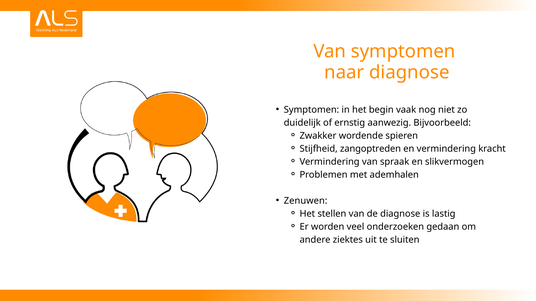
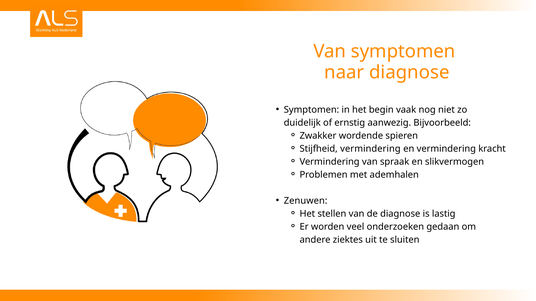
Stijfheid zangoptreden: zangoptreden -> vermindering
